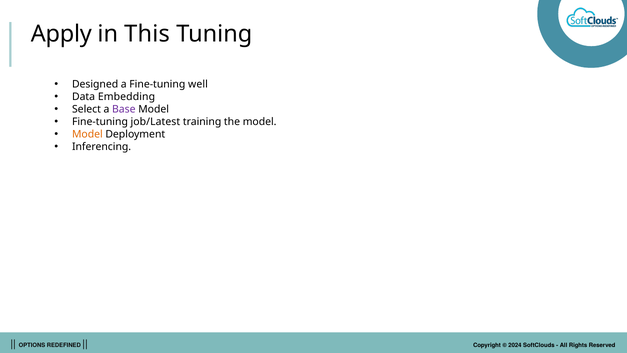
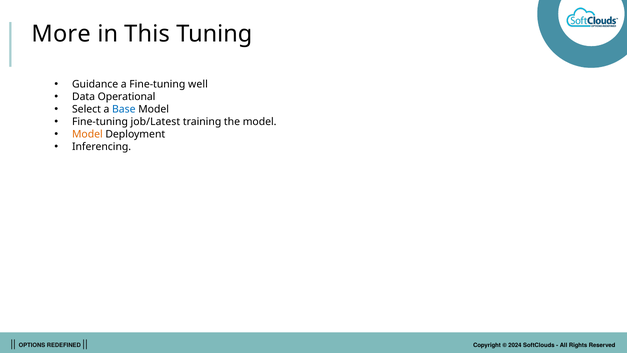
Apply: Apply -> More
Designed: Designed -> Guidance
Embedding: Embedding -> Operational
Base colour: purple -> blue
